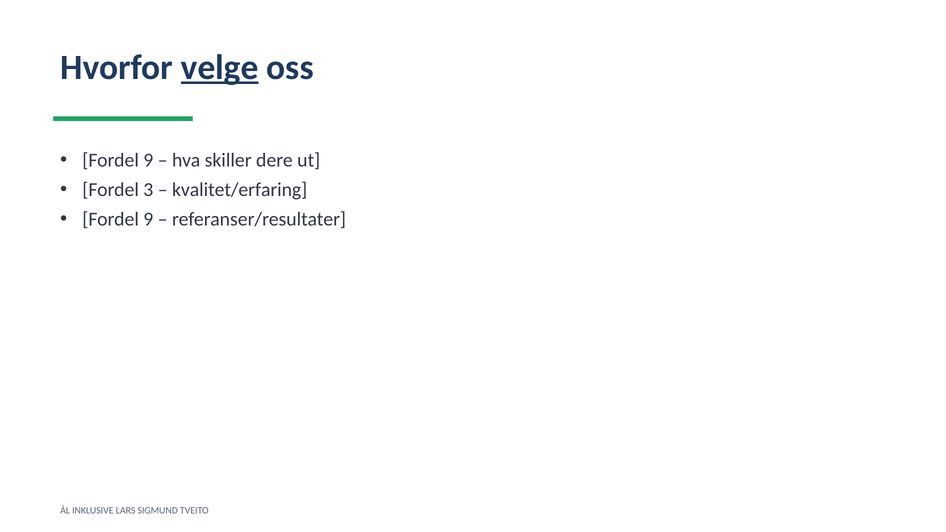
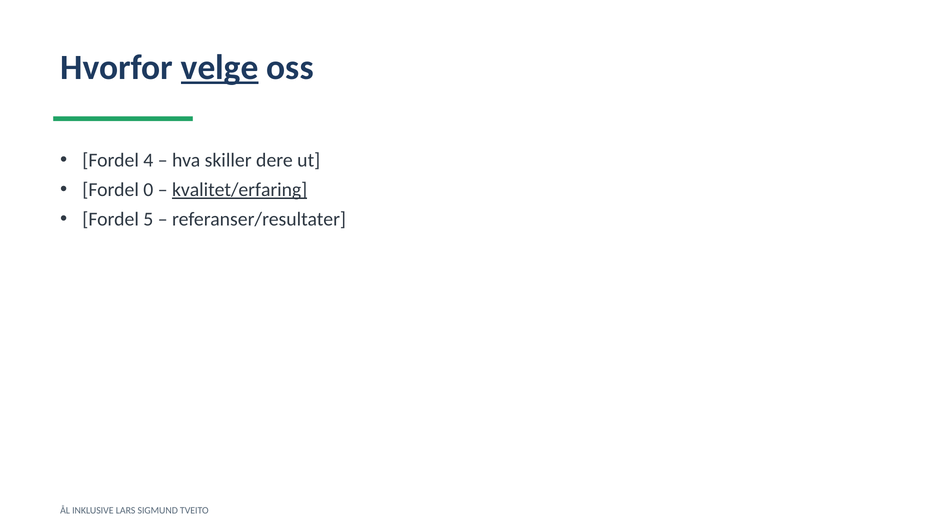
9 at (148, 160): 9 -> 4
3: 3 -> 0
kvalitet/erfaring underline: none -> present
9 at (148, 219): 9 -> 5
